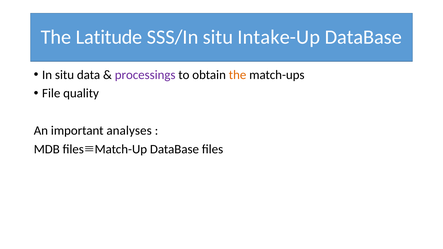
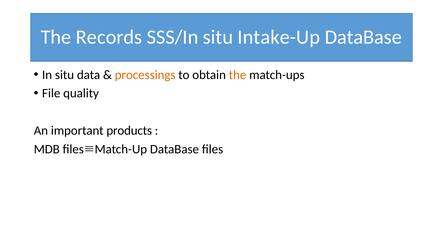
Latitude: Latitude -> Records
processings colour: purple -> orange
analyses: analyses -> products
